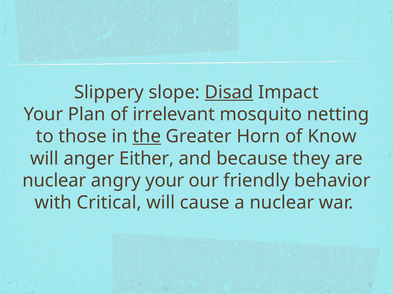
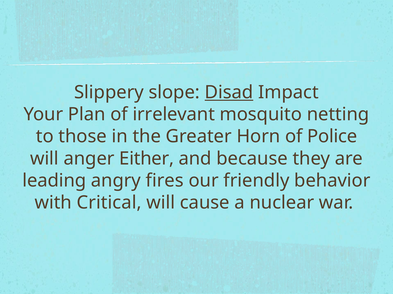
the underline: present -> none
Know: Know -> Police
nuclear at (54, 181): nuclear -> leading
angry your: your -> fires
